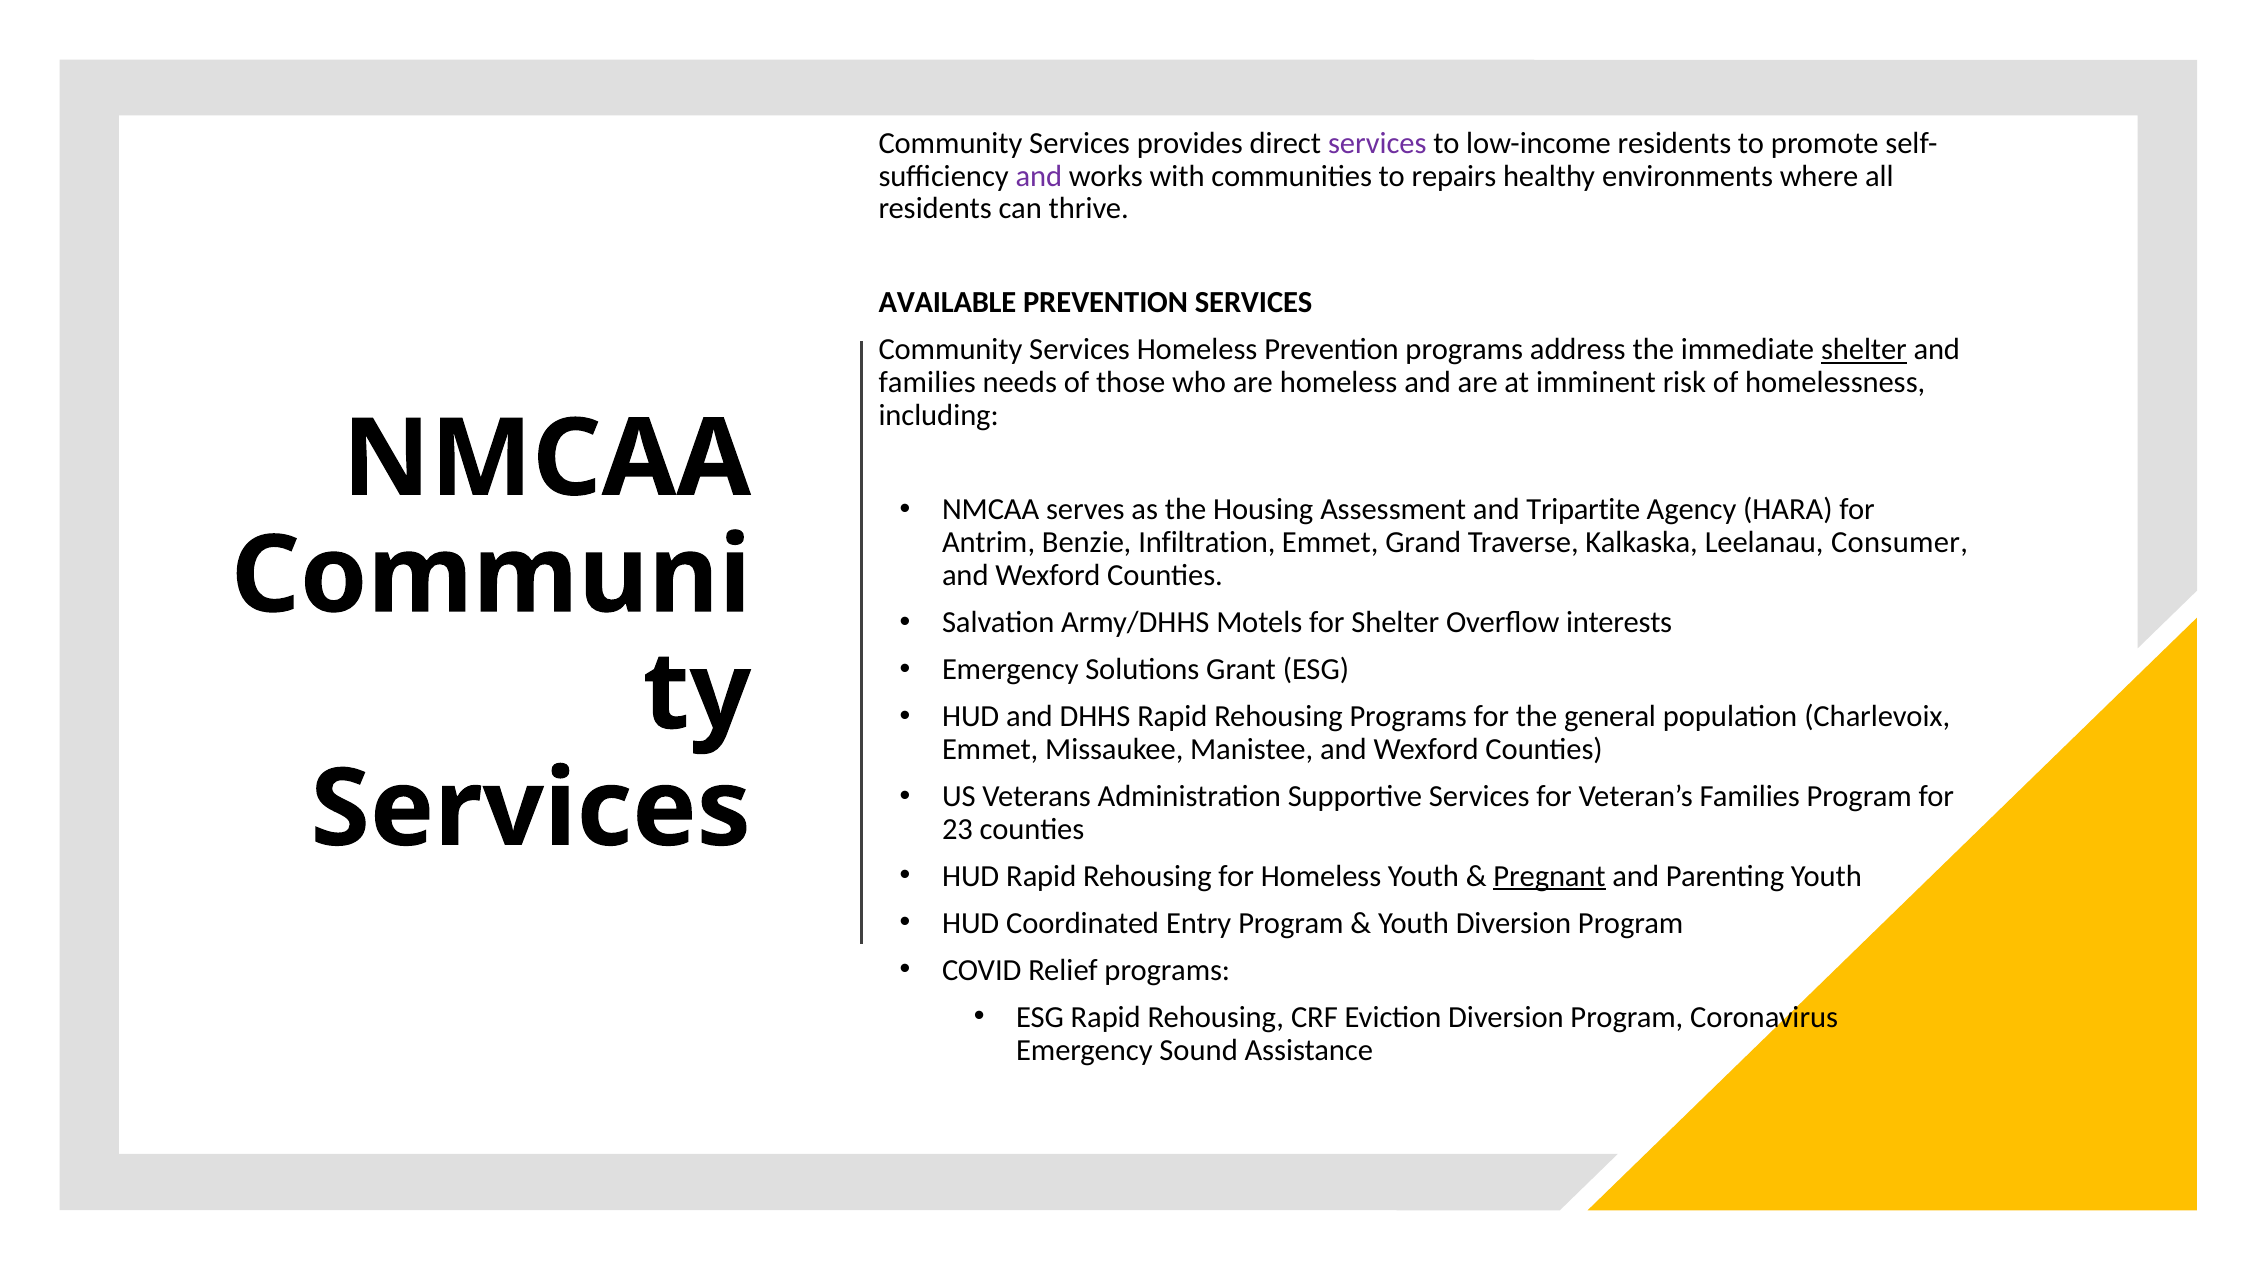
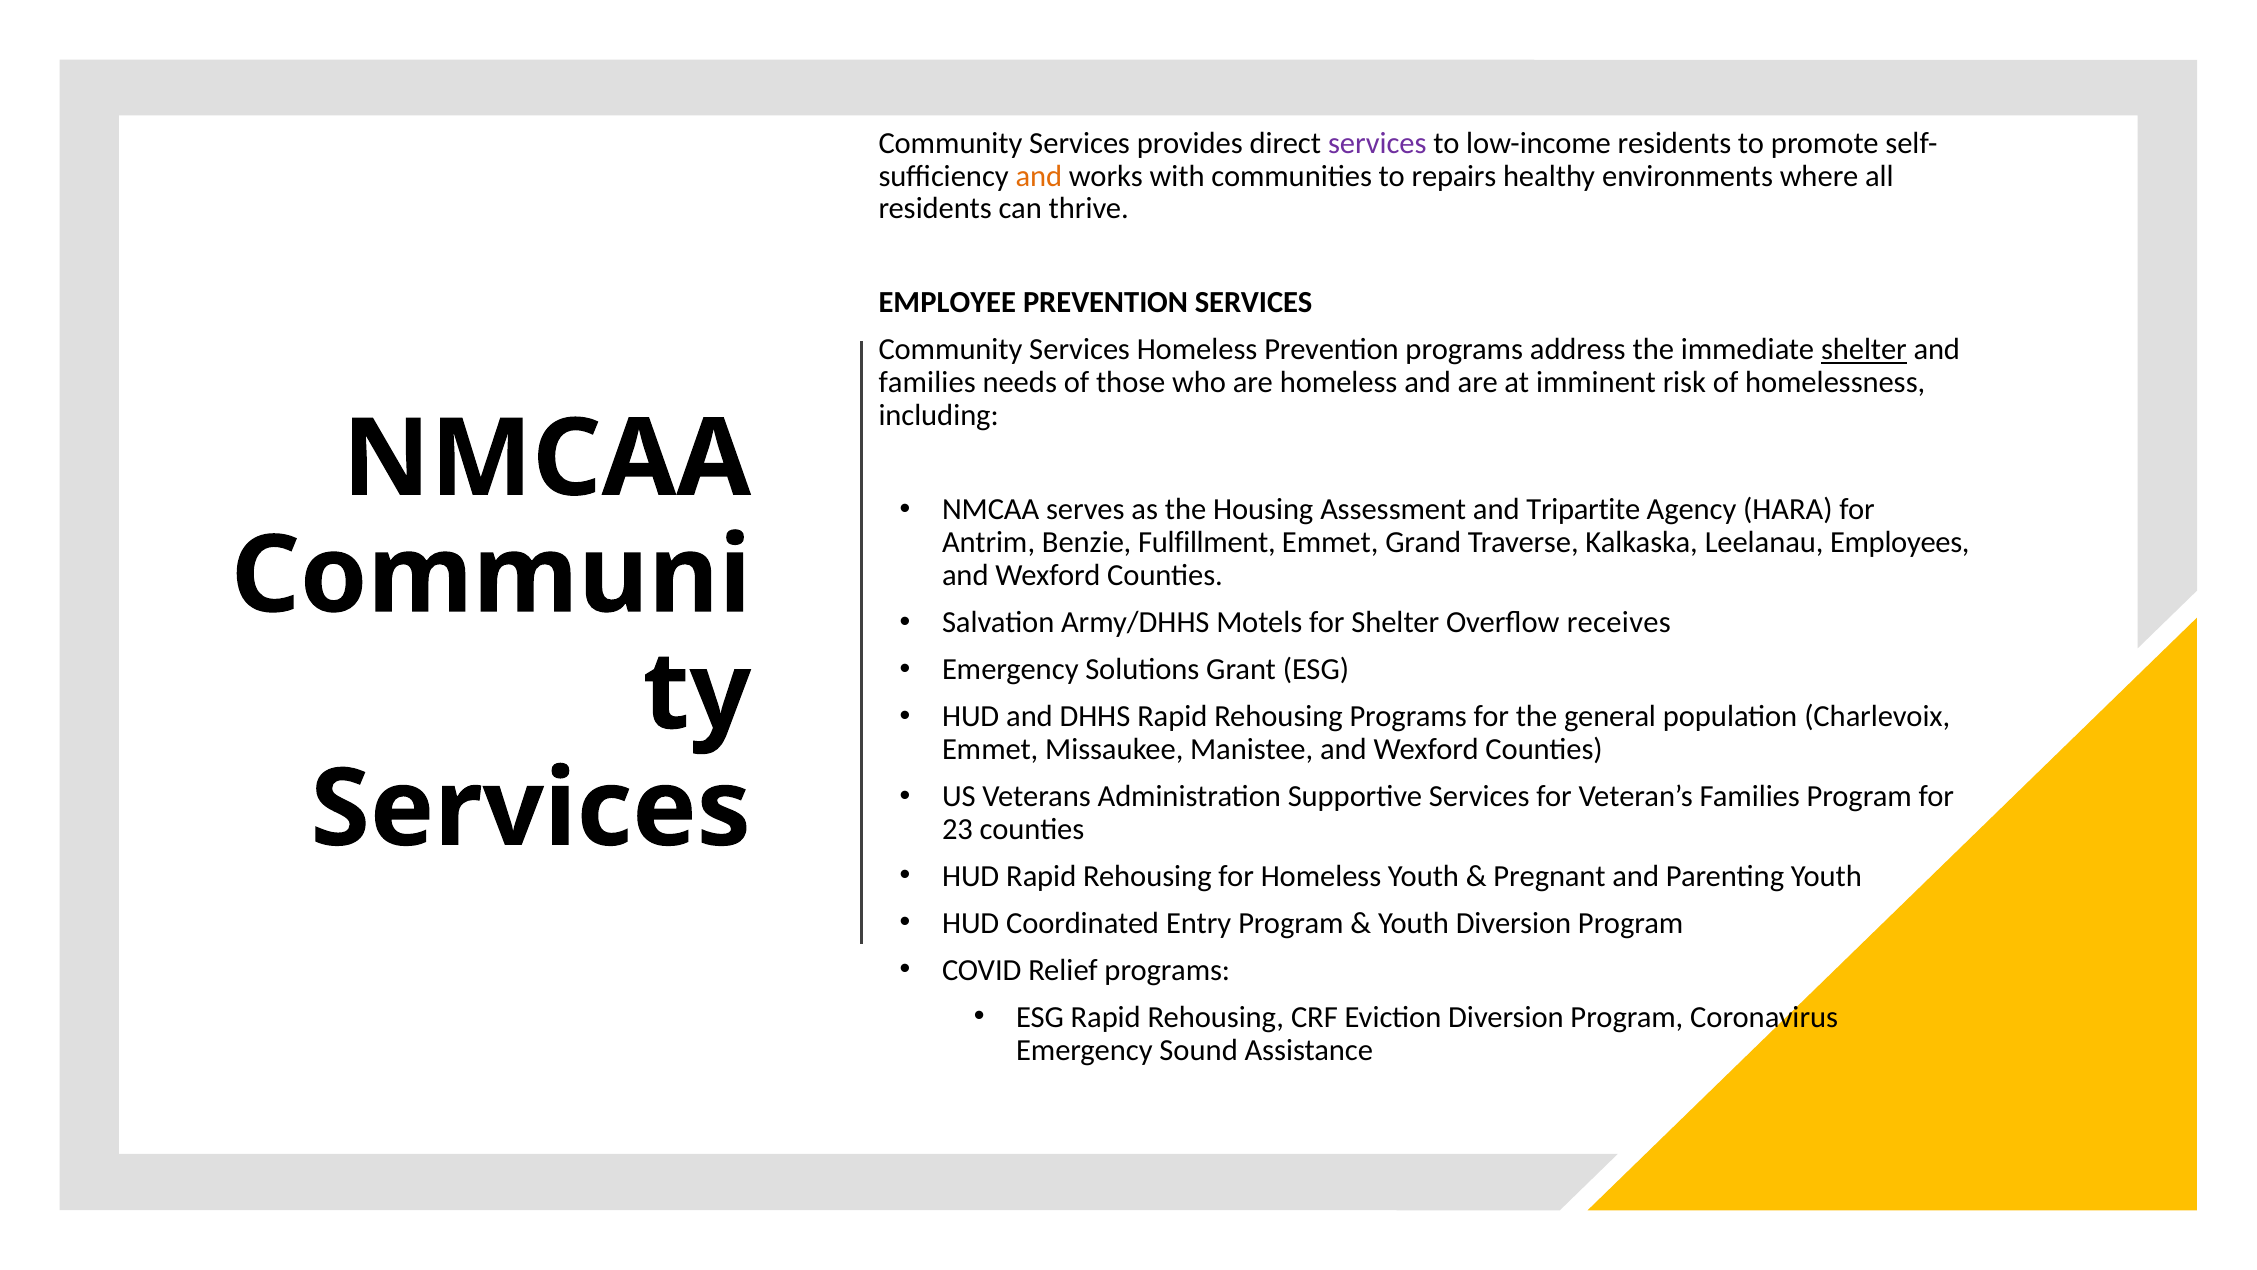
and at (1039, 176) colour: purple -> orange
AVAILABLE: AVAILABLE -> EMPLOYEE
Infiltration: Infiltration -> Fulfillment
Consumer: Consumer -> Employees
interests: interests -> receives
Pregnant underline: present -> none
